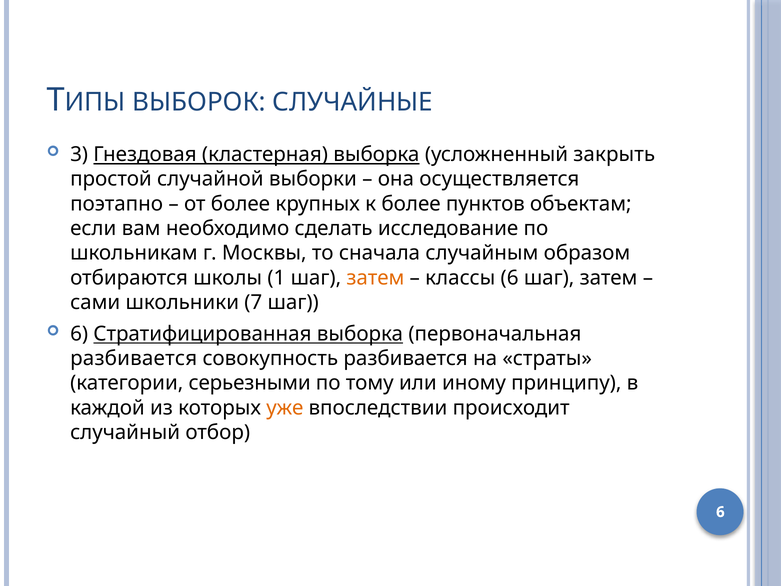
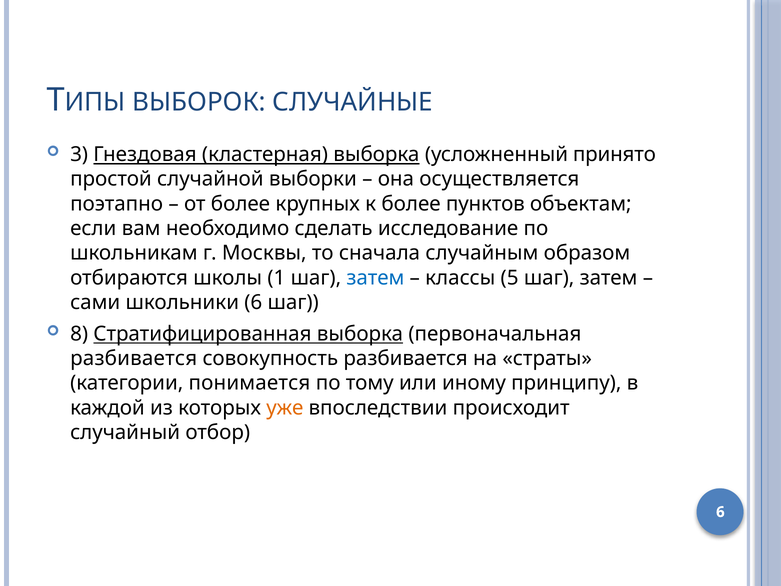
закрыть: закрыть -> принято
затем at (375, 278) colour: orange -> blue
классы 6: 6 -> 5
школьники 7: 7 -> 6
6 at (79, 334): 6 -> 8
серьезными: серьезными -> понимается
